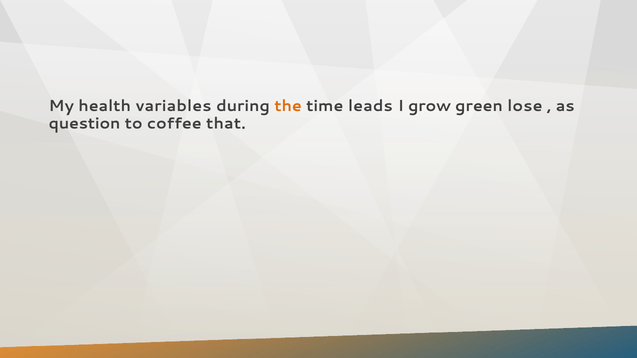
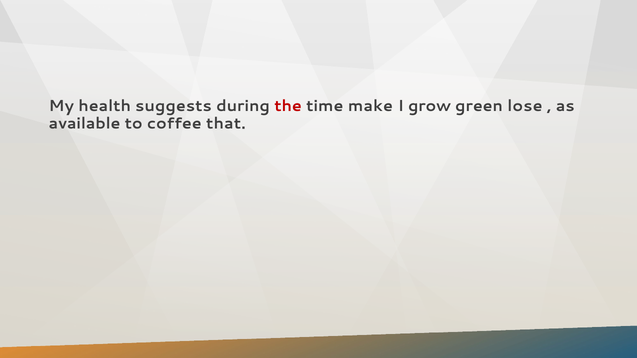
variables: variables -> suggests
the colour: orange -> red
leads: leads -> make
question: question -> available
